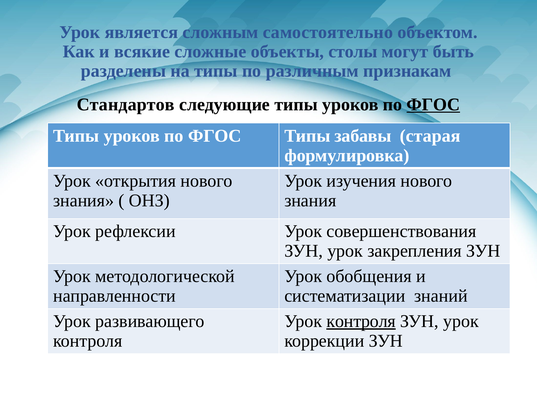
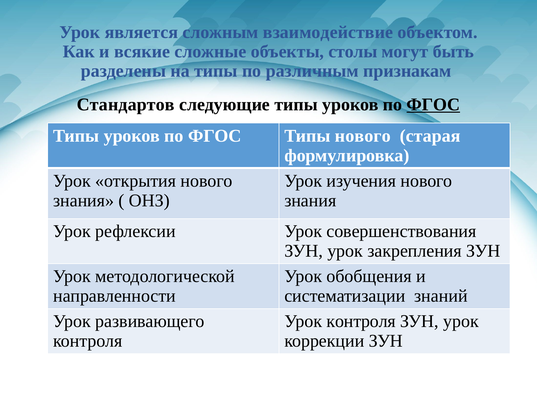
самостоятельно: самостоятельно -> взаимодействие
Типы забавы: забавы -> нового
контроля at (361, 321) underline: present -> none
